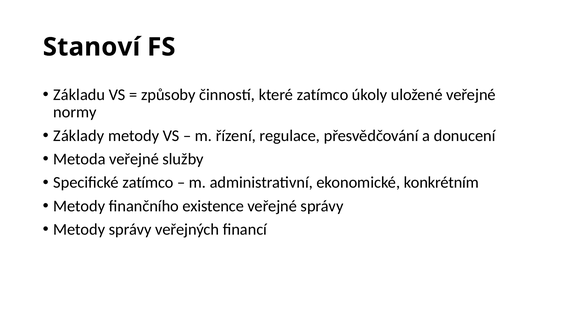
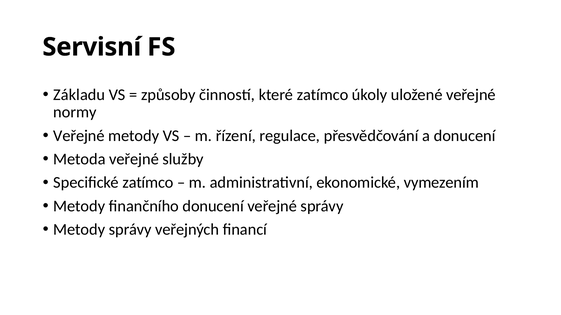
Stanoví: Stanoví -> Servisní
Základy at (79, 136): Základy -> Veřejné
konkrétním: konkrétním -> vymezením
finančního existence: existence -> donucení
